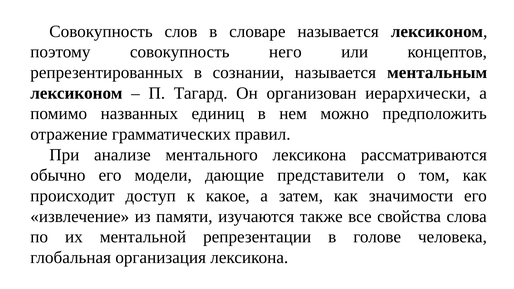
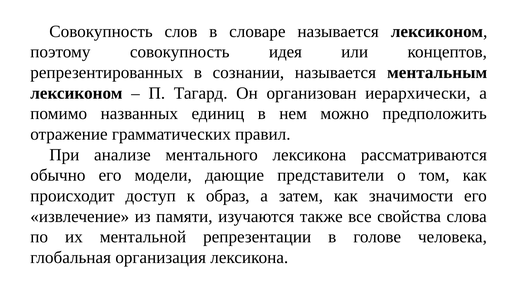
него: него -> идея
какое: какое -> образ
